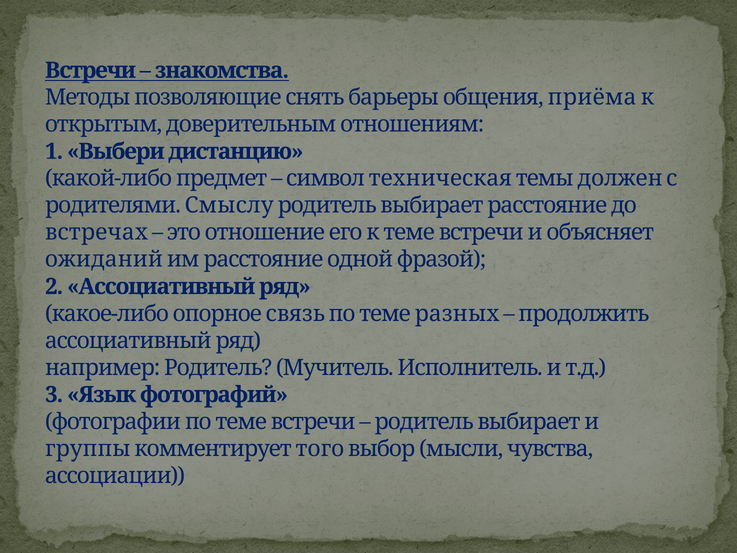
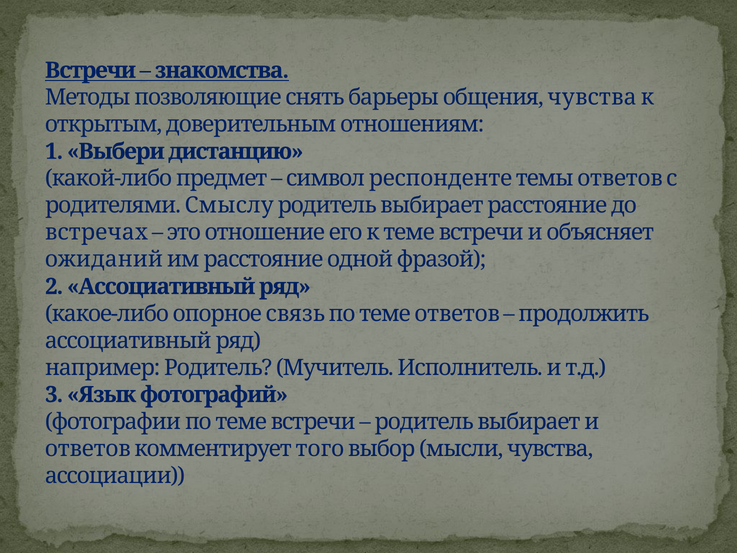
общения приёма: приёма -> чувства
техническая: техническая -> респонденте
темы должен: должен -> ответов
теме разных: разных -> ответов
группы at (88, 449): группы -> ответов
